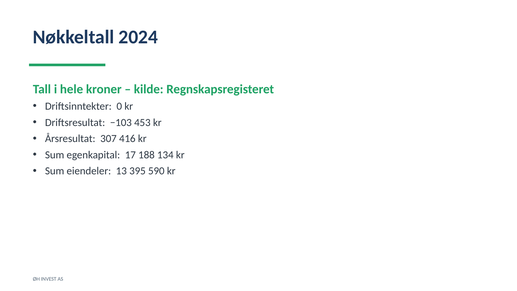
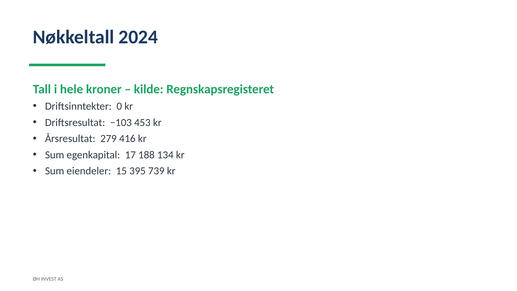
307: 307 -> 279
13: 13 -> 15
590: 590 -> 739
